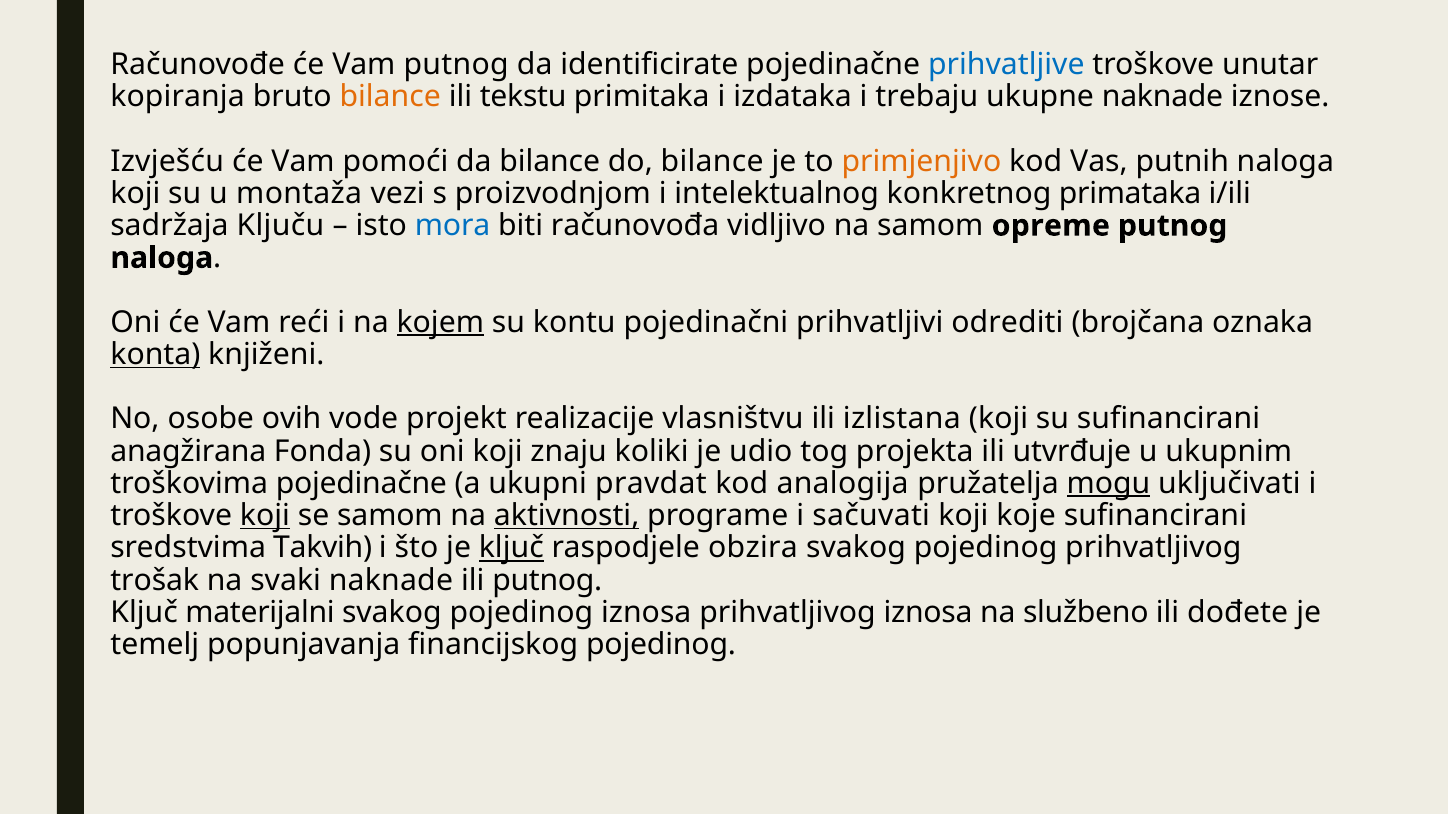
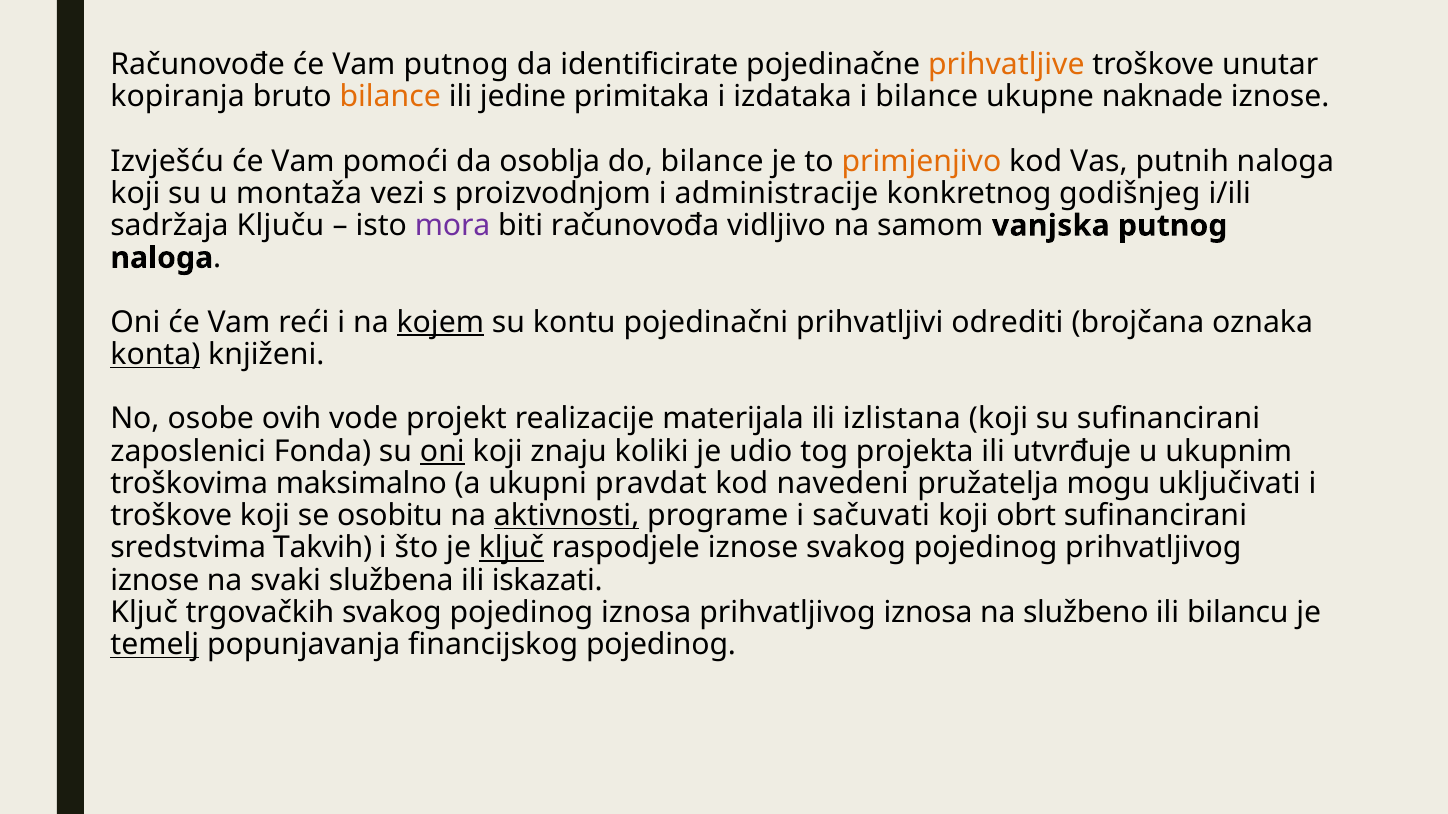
prihvatljive colour: blue -> orange
tekstu: tekstu -> jedine
i trebaju: trebaju -> bilance
da bilance: bilance -> osoblja
intelektualnog: intelektualnog -> administracije
primataka: primataka -> godišnjeg
mora colour: blue -> purple
opreme: opreme -> vanjska
vlasništvu: vlasništvu -> materijala
anagžirana: anagžirana -> zaposlenici
oni at (442, 451) underline: none -> present
troškovima pojedinačne: pojedinačne -> maksimalno
analogija: analogija -> navedeni
mogu underline: present -> none
koji at (265, 516) underline: present -> none
se samom: samom -> osobitu
koje: koje -> obrt
raspodjele obzira: obzira -> iznose
trošak at (155, 580): trošak -> iznose
svaki naknade: naknade -> službena
ili putnog: putnog -> iskazati
materijalni: materijalni -> trgovačkih
dođete: dođete -> bilancu
temelj underline: none -> present
